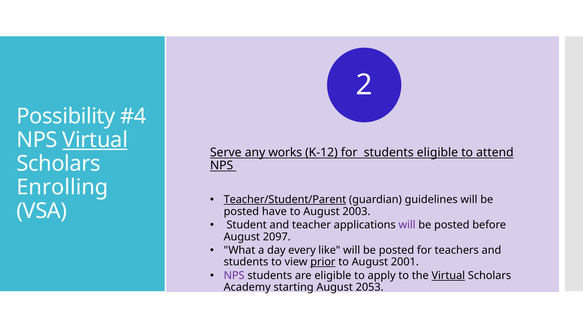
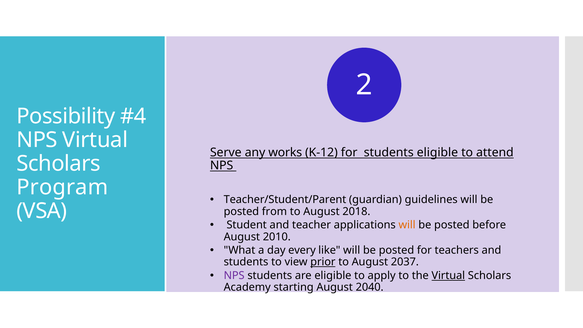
Virtual at (95, 140) underline: present -> none
Enrolling: Enrolling -> Program
Teacher/Student/Parent underline: present -> none
have: have -> from
2003: 2003 -> 2018
will at (407, 225) colour: purple -> orange
2097: 2097 -> 2010
2001: 2001 -> 2037
2053: 2053 -> 2040
